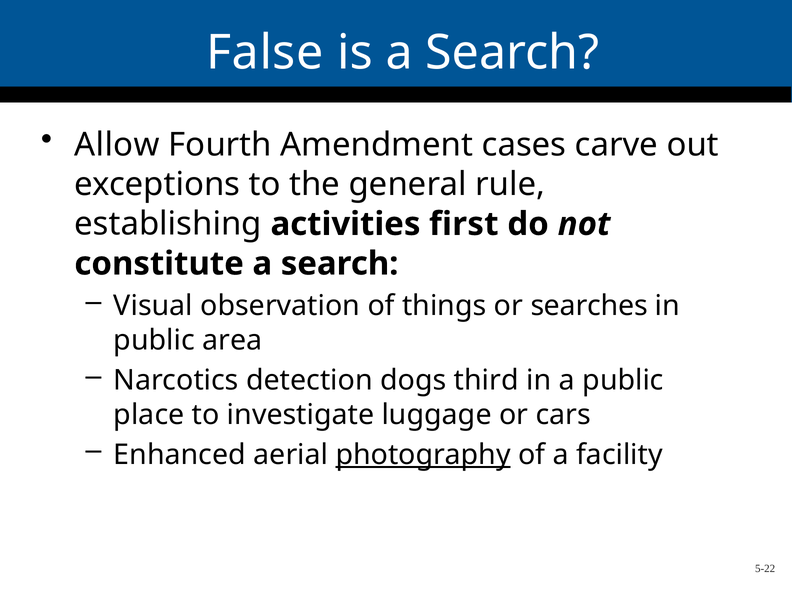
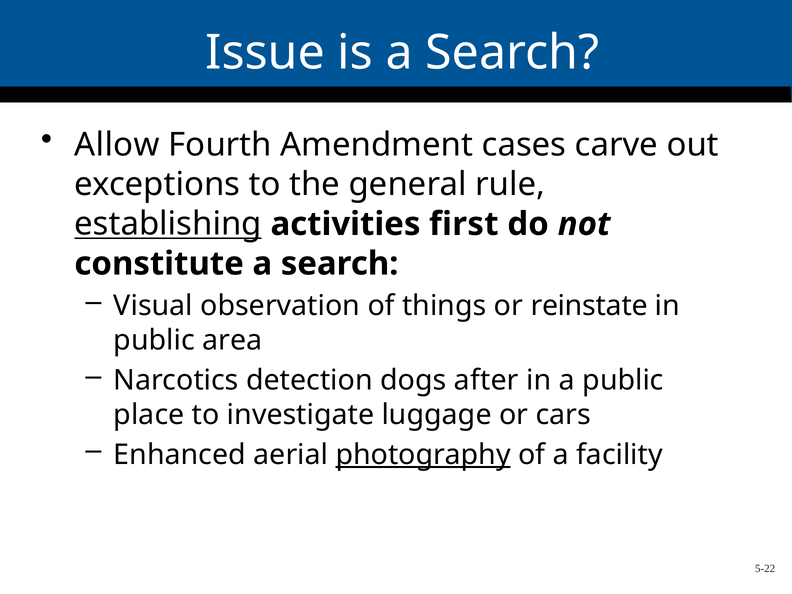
False: False -> Issue
establishing underline: none -> present
searches: searches -> reinstate
third: third -> after
